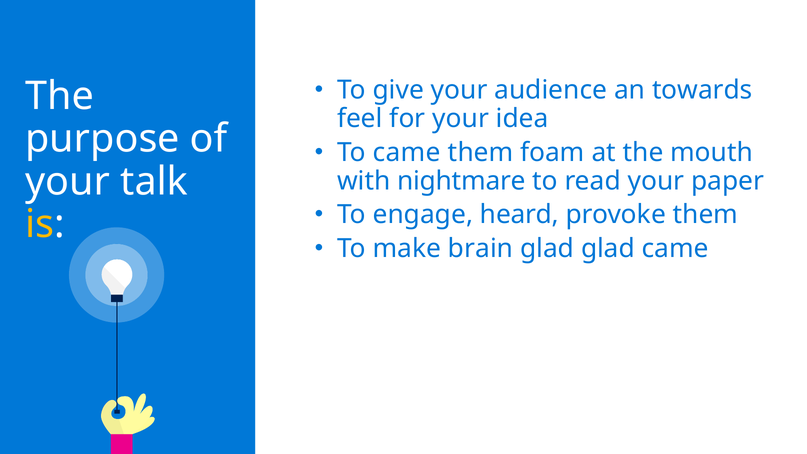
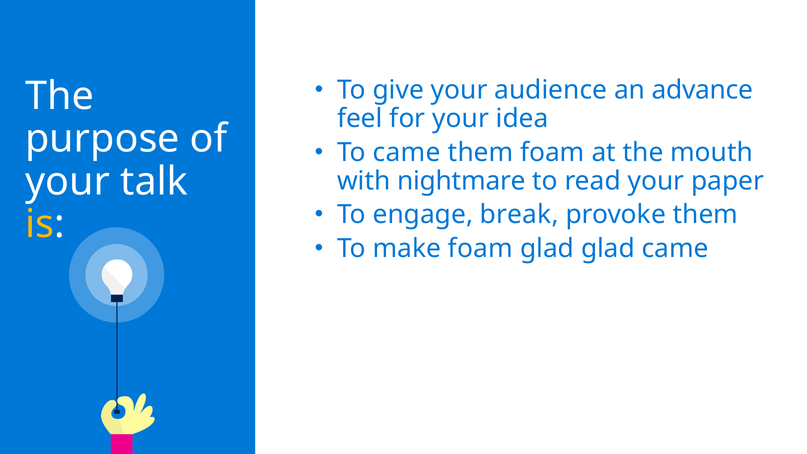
towards: towards -> advance
heard: heard -> break
make brain: brain -> foam
